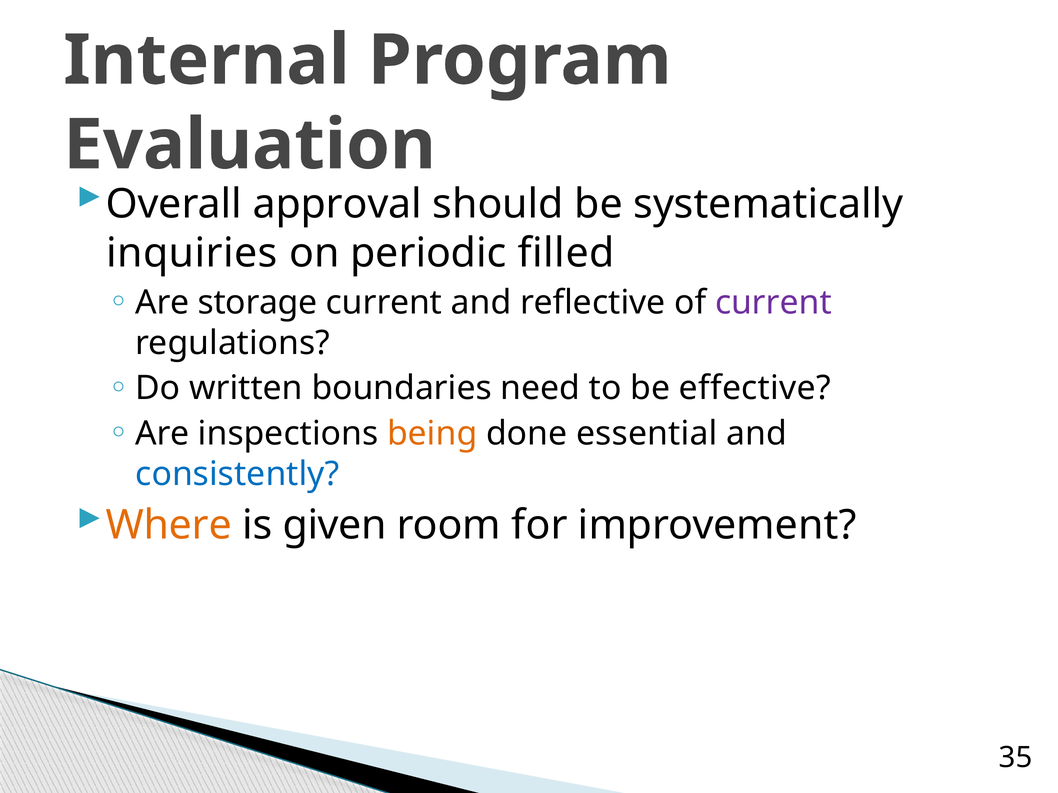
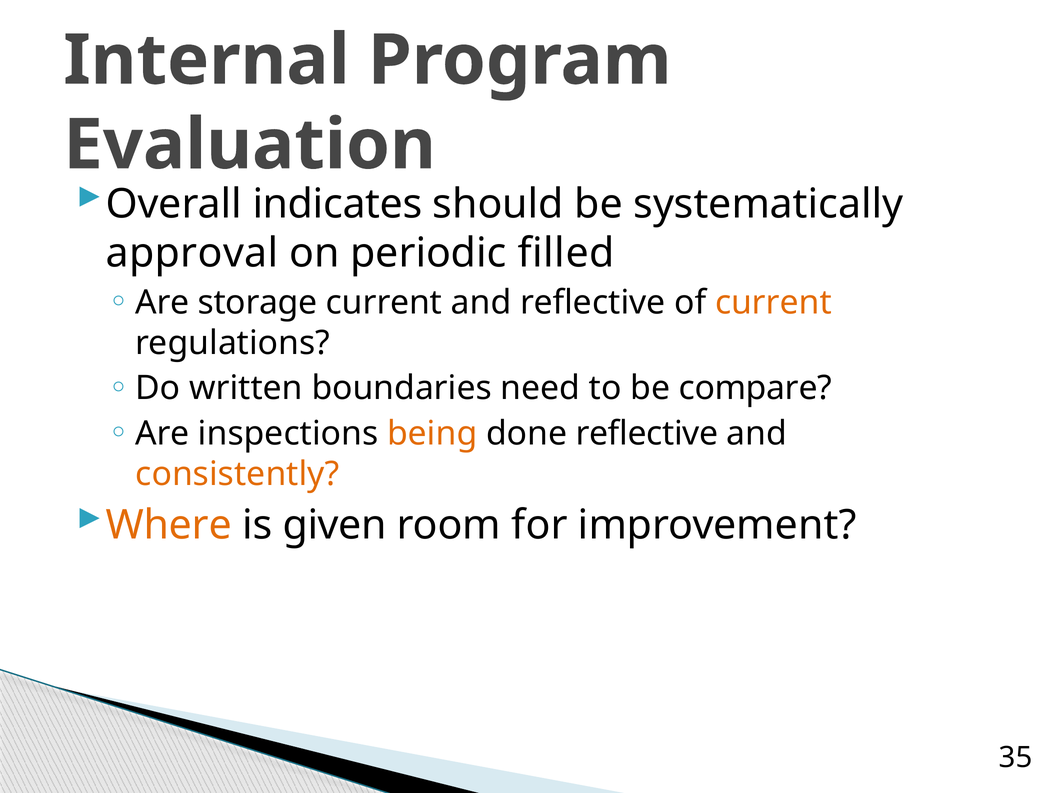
approval: approval -> indicates
inquiries: inquiries -> approval
current at (773, 303) colour: purple -> orange
effective: effective -> compare
done essential: essential -> reflective
consistently colour: blue -> orange
